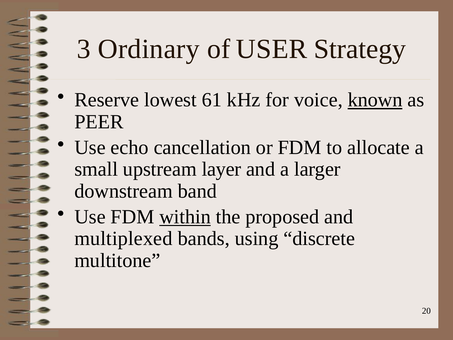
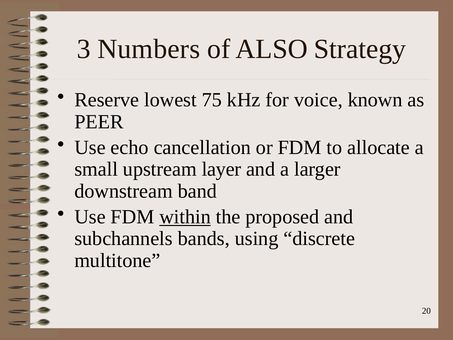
Ordinary: Ordinary -> Numbers
USER: USER -> ALSO
61: 61 -> 75
known underline: present -> none
multiplexed: multiplexed -> subchannels
